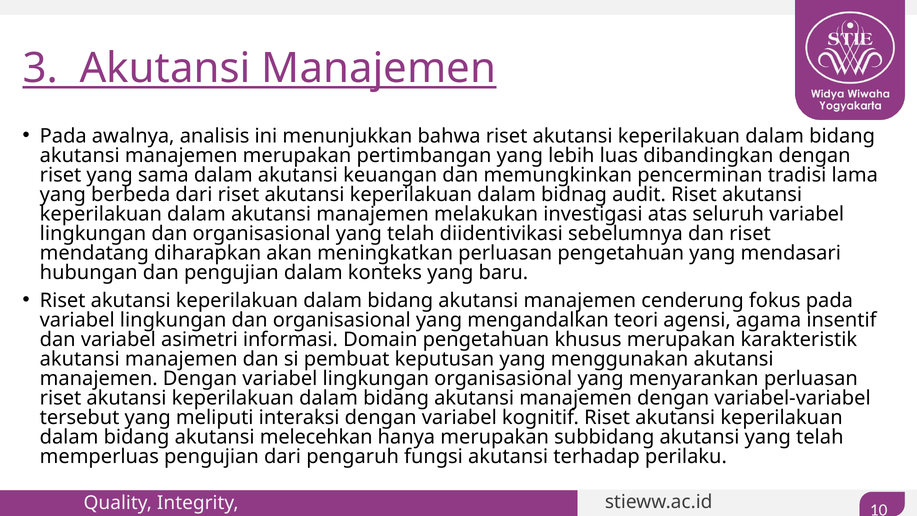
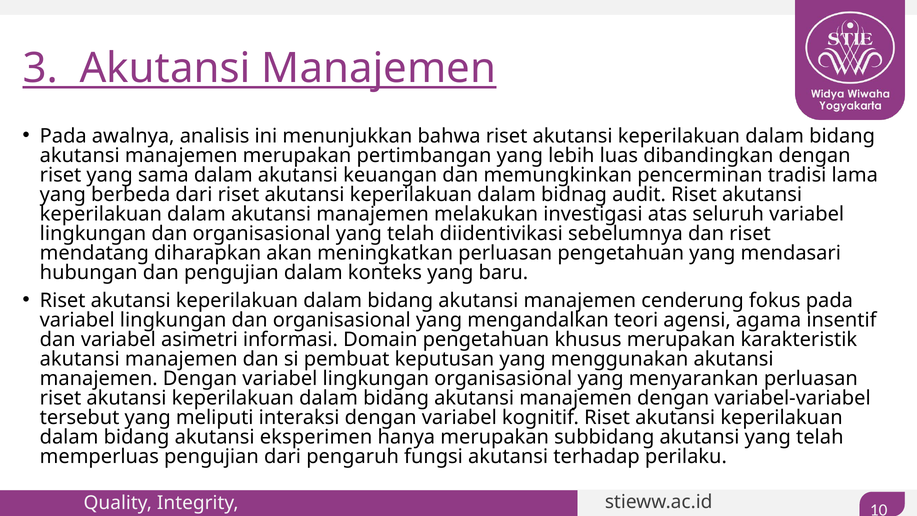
melecehkan: melecehkan -> eksperimen
